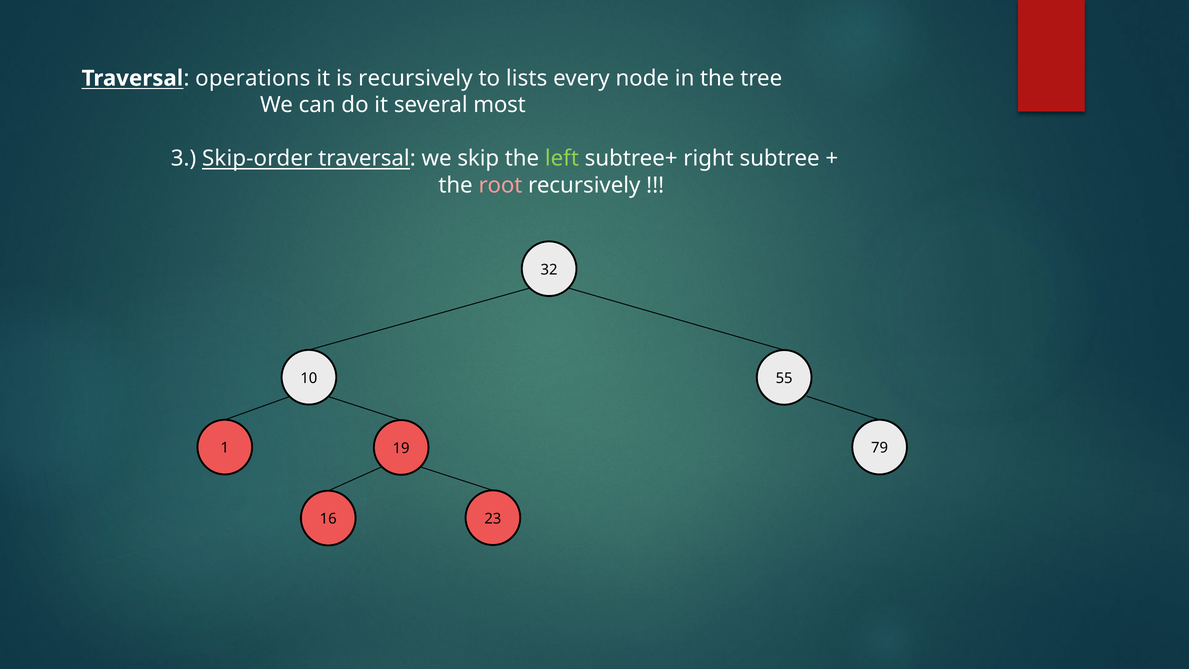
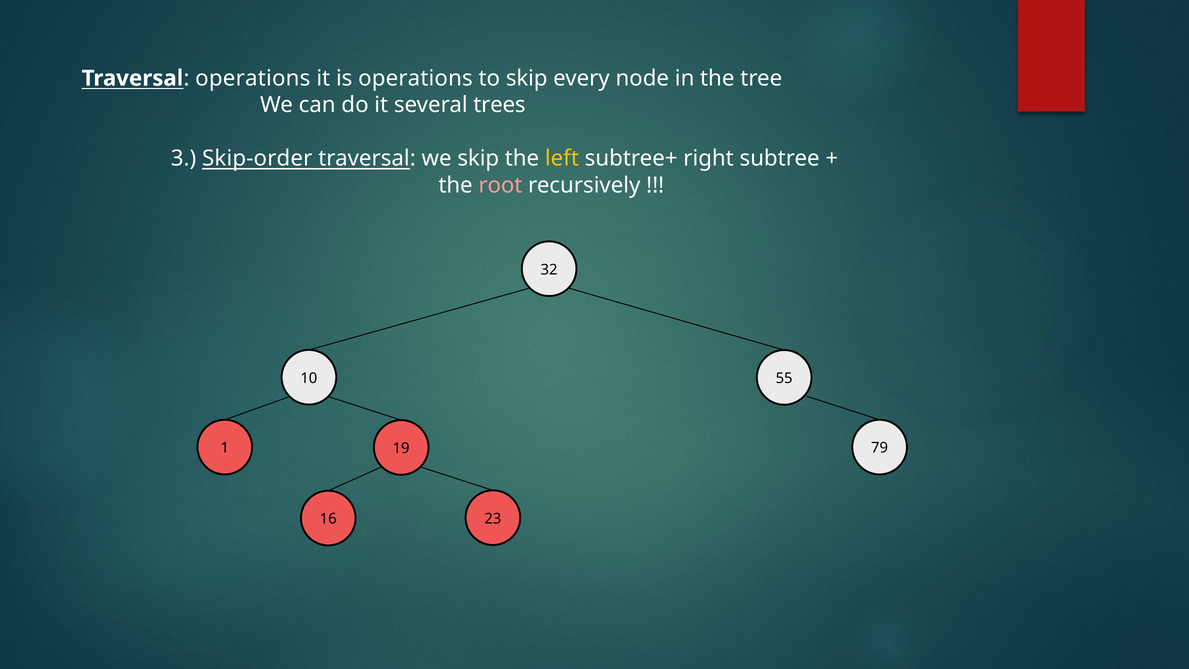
is recursively: recursively -> operations
to lists: lists -> skip
most: most -> trees
left colour: light green -> yellow
